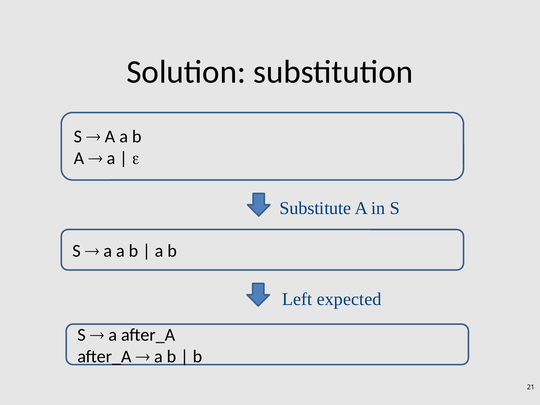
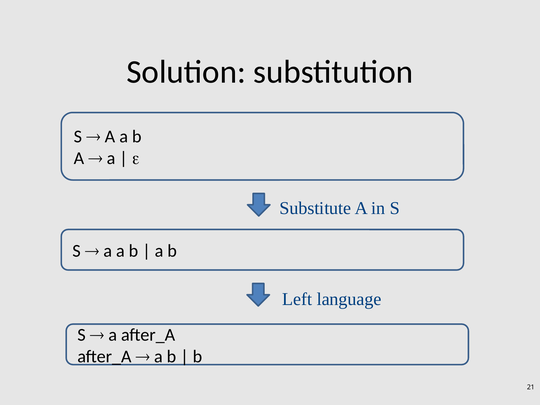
expected: expected -> language
